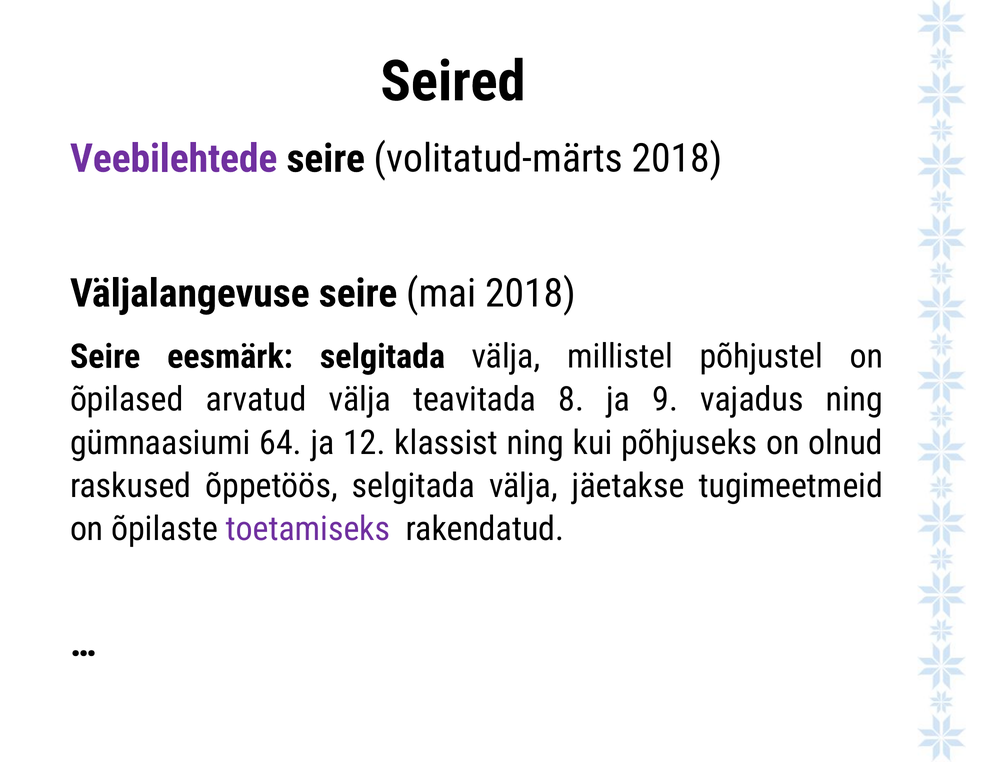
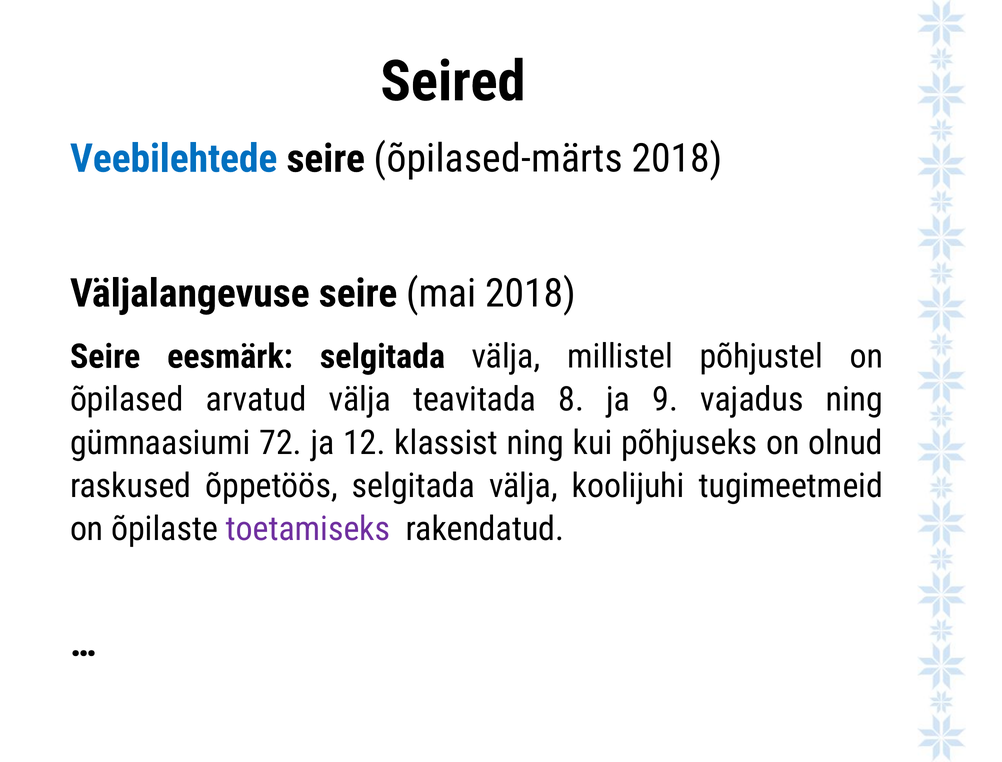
Veebilehtede colour: purple -> blue
volitatud-märts: volitatud-märts -> õpilased-märts
64: 64 -> 72
jäetakse: jäetakse -> koolijuhi
